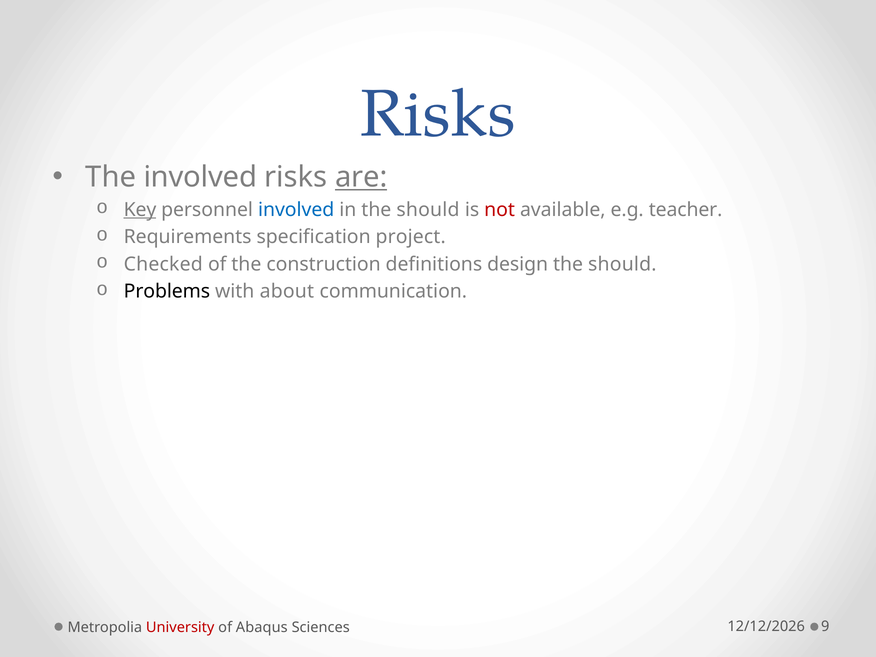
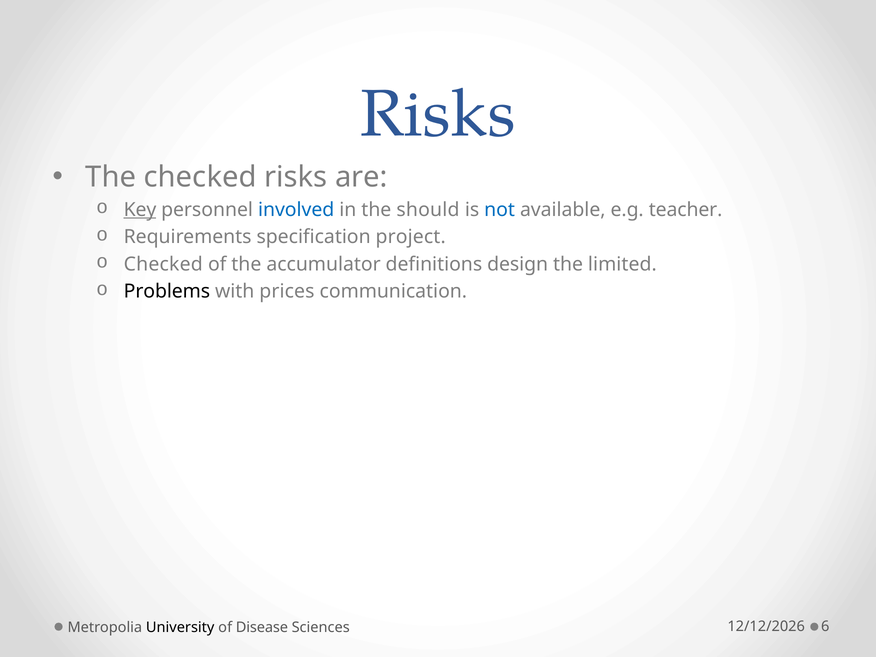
The involved: involved -> checked
are underline: present -> none
not colour: red -> blue
construction: construction -> accumulator
should at (622, 264): should -> limited
about: about -> prices
9: 9 -> 6
University colour: red -> black
Abaqus: Abaqus -> Disease
